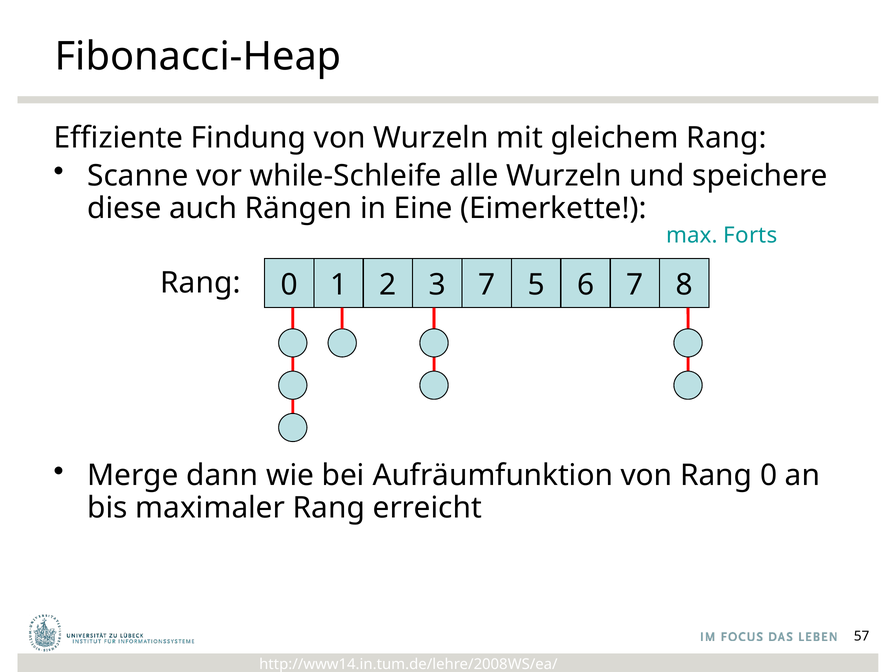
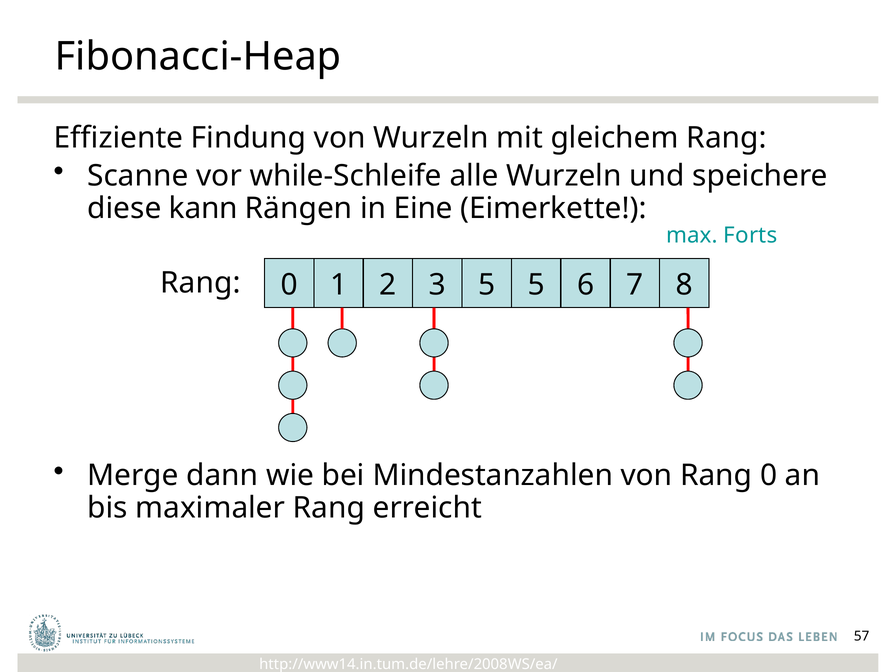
auch: auch -> kann
3 7: 7 -> 5
Aufräumfunktion: Aufräumfunktion -> Mindestanzahlen
